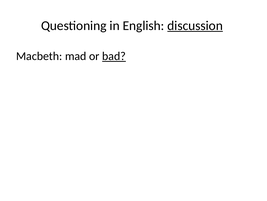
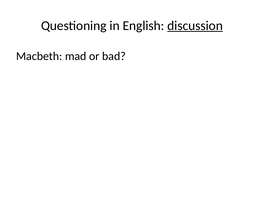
bad underline: present -> none
